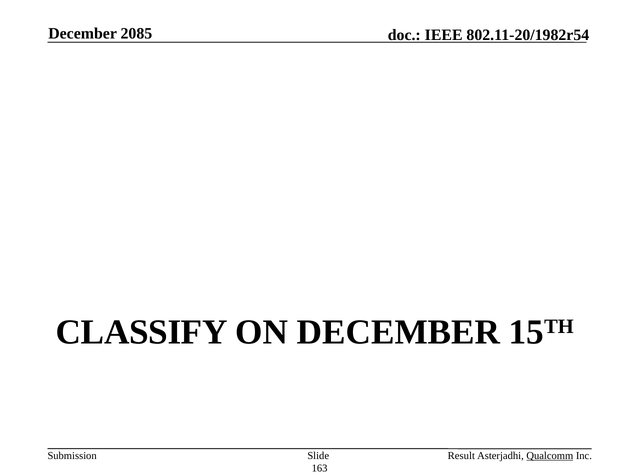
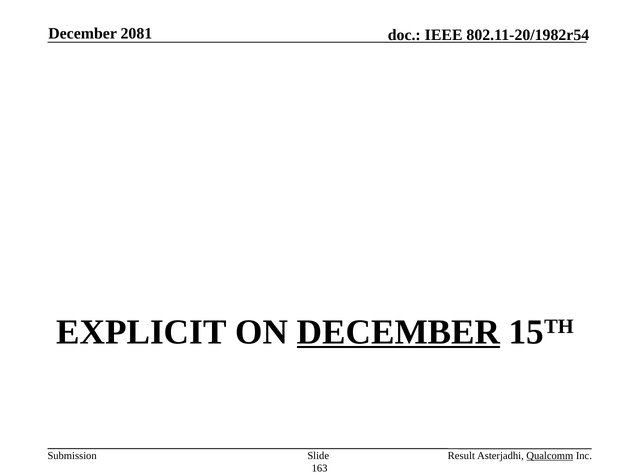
2085: 2085 -> 2081
CLASSIFY: CLASSIFY -> EXPLICIT
DECEMBER at (398, 332) underline: none -> present
